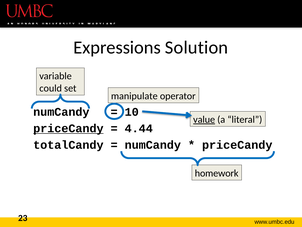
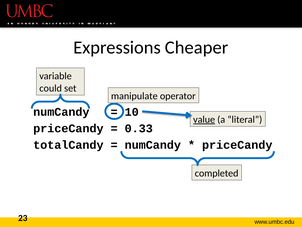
Solution: Solution -> Cheaper
priceCandy at (68, 128) underline: present -> none
4.44: 4.44 -> 0.33
homework: homework -> completed
